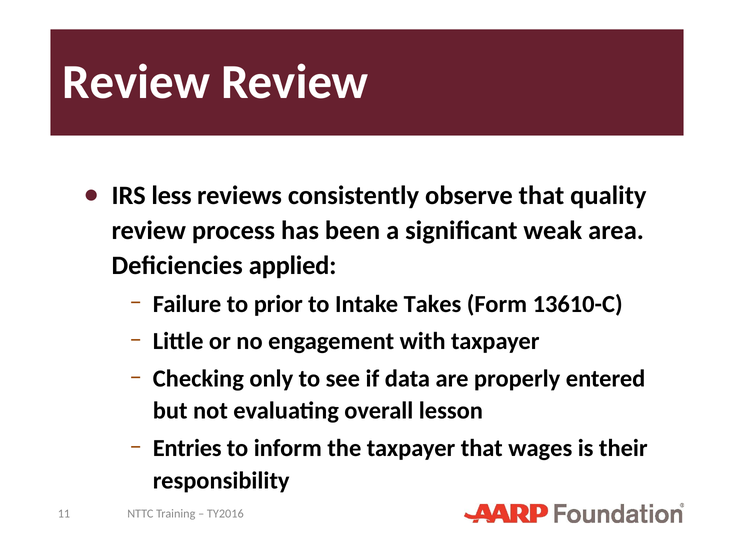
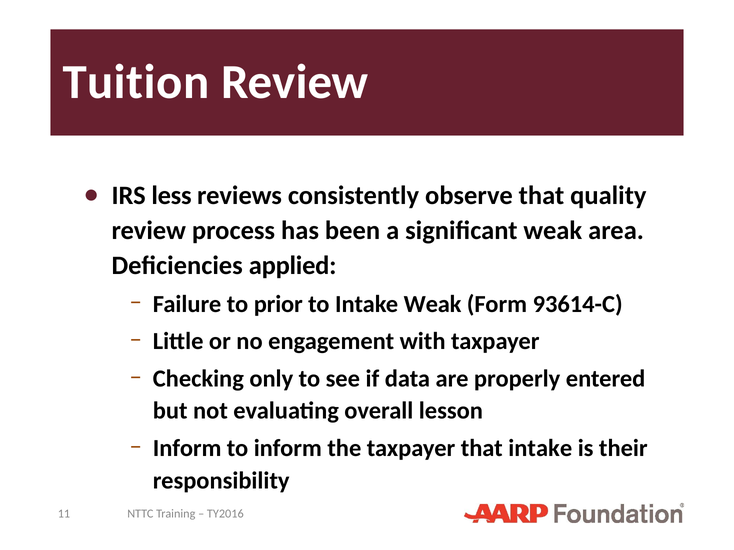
Review at (136, 82): Review -> Tuition
Intake Takes: Takes -> Weak
13610-C: 13610-C -> 93614-C
Entries at (187, 449): Entries -> Inform
that wages: wages -> intake
